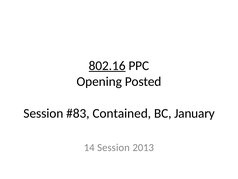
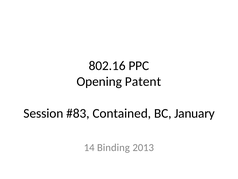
802.16 underline: present -> none
Posted: Posted -> Patent
14 Session: Session -> Binding
